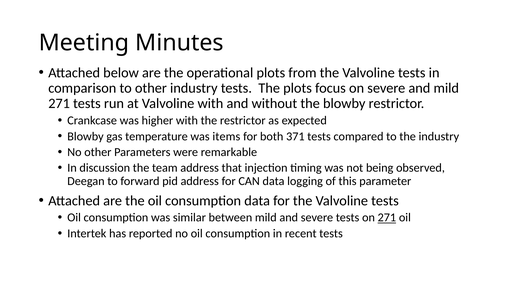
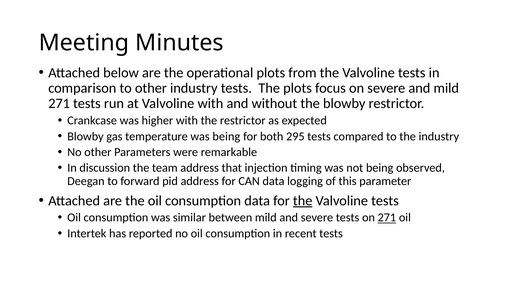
was items: items -> being
371: 371 -> 295
the at (303, 200) underline: none -> present
